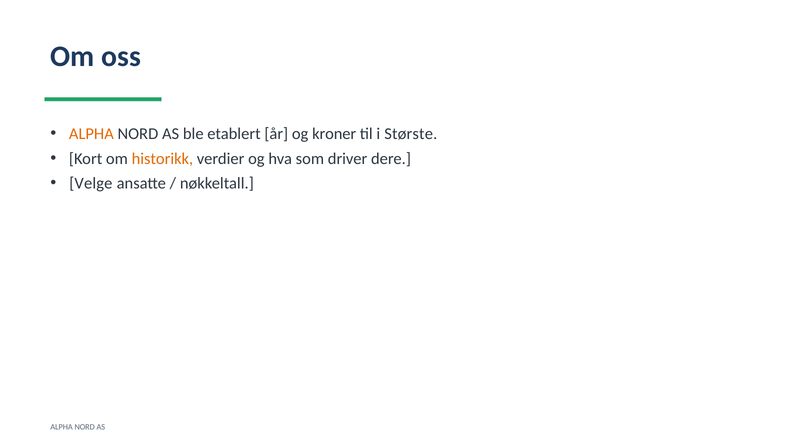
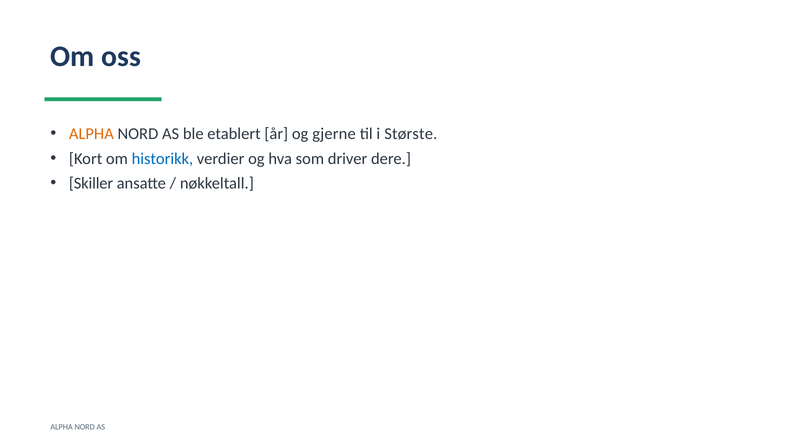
kroner: kroner -> gjerne
historikk colour: orange -> blue
Velge: Velge -> Skiller
